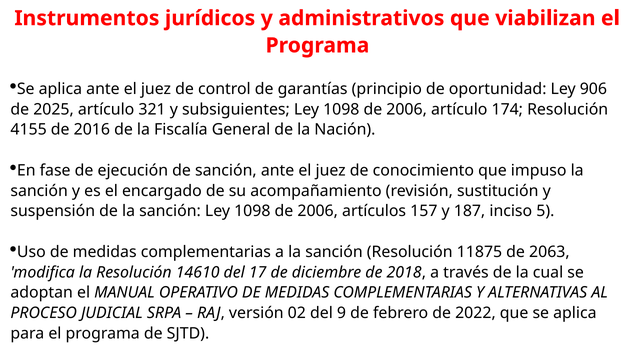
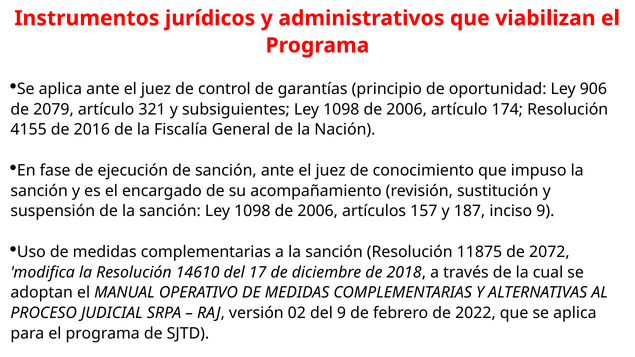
2025: 2025 -> 2079
inciso 5: 5 -> 9
2063: 2063 -> 2072
